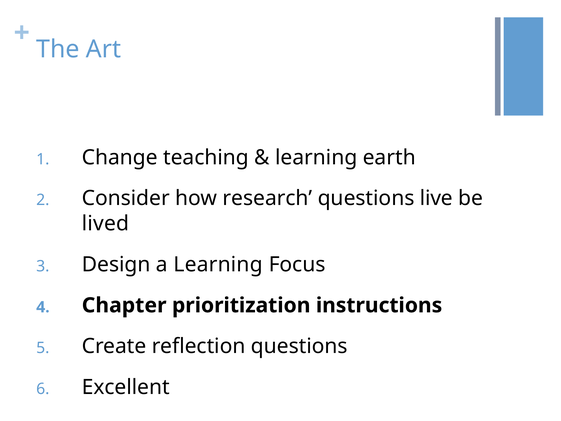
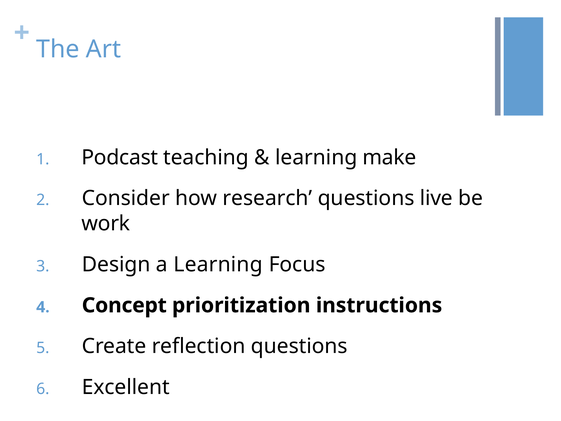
Change: Change -> Podcast
earth: earth -> make
lived: lived -> work
Chapter: Chapter -> Concept
